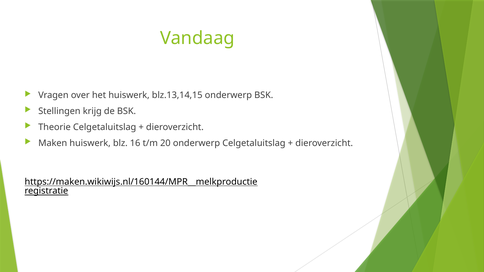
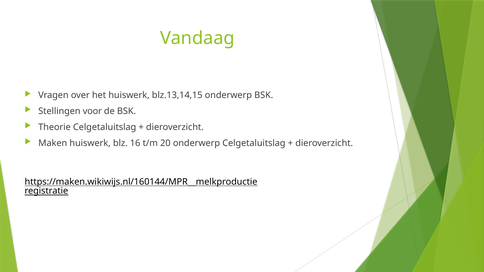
krijg: krijg -> voor
